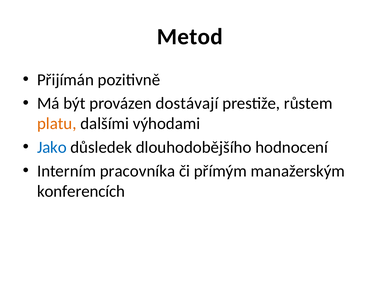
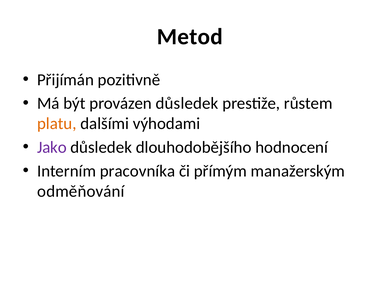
provázen dostávají: dostávají -> důsledek
Jako colour: blue -> purple
konferencích: konferencích -> odměňování
